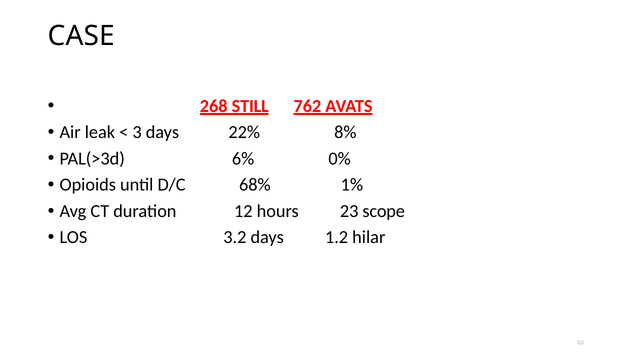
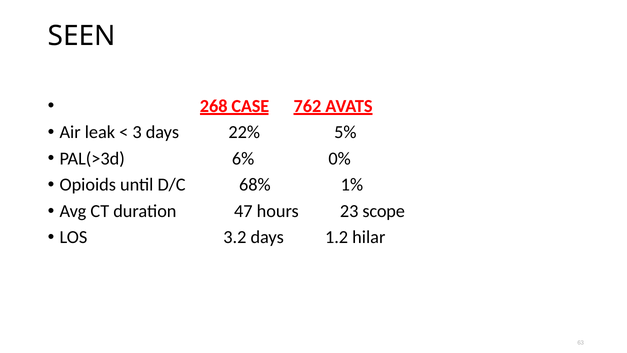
CASE: CASE -> SEEN
STILL: STILL -> CASE
8%: 8% -> 5%
12: 12 -> 47
